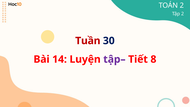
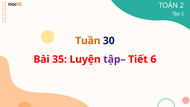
Tuần colour: red -> orange
14: 14 -> 35
8: 8 -> 6
